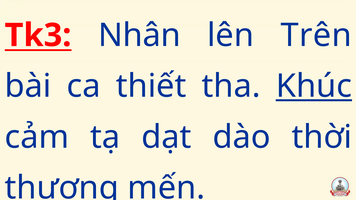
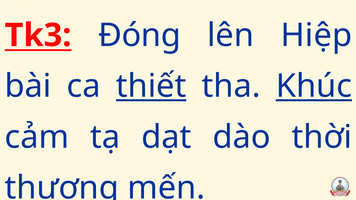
Nhân: Nhân -> Đóng
Trên: Trên -> Hiệp
thiết underline: none -> present
